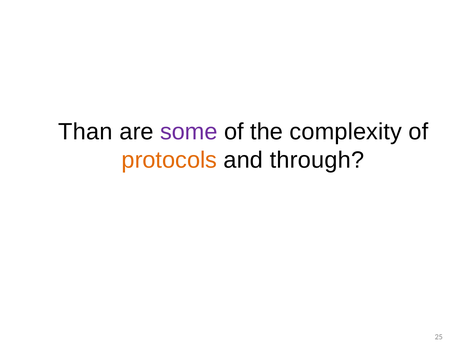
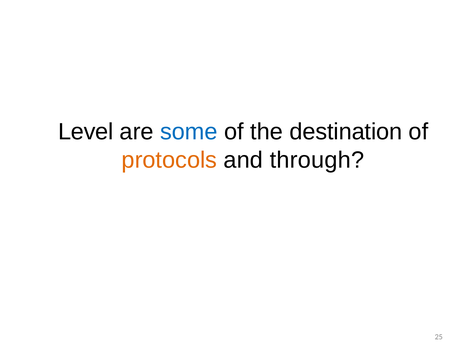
Than: Than -> Level
some colour: purple -> blue
complexity: complexity -> destination
